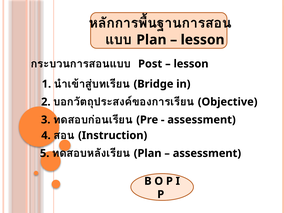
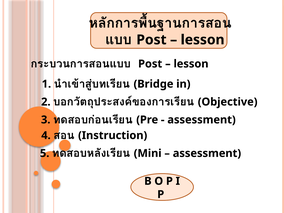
Plan at (151, 40): Plan -> Post
Plan at (148, 153): Plan -> Mini
